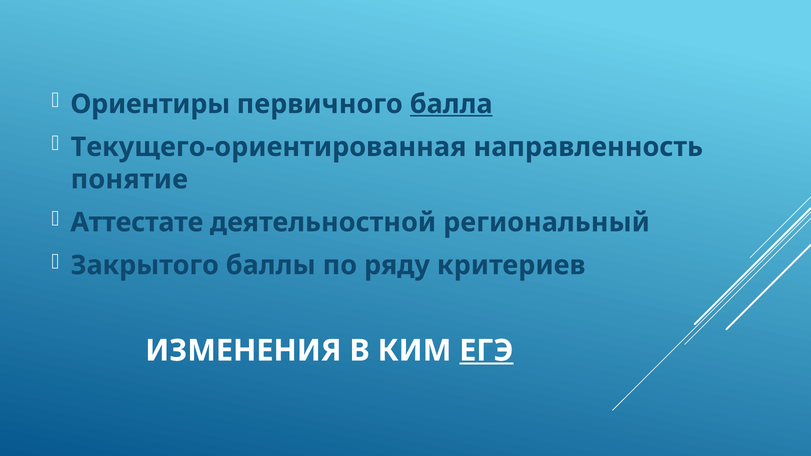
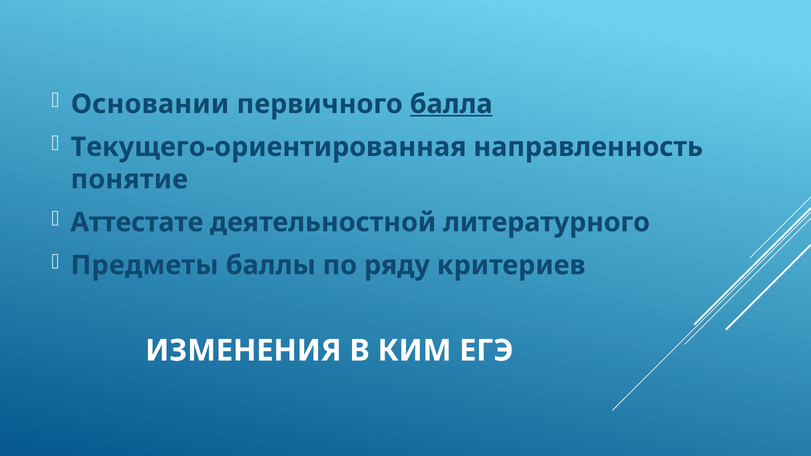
Ориентиры: Ориентиры -> Основании
региональный: региональный -> литературного
Закрытого: Закрытого -> Предметы
ЕГЭ underline: present -> none
